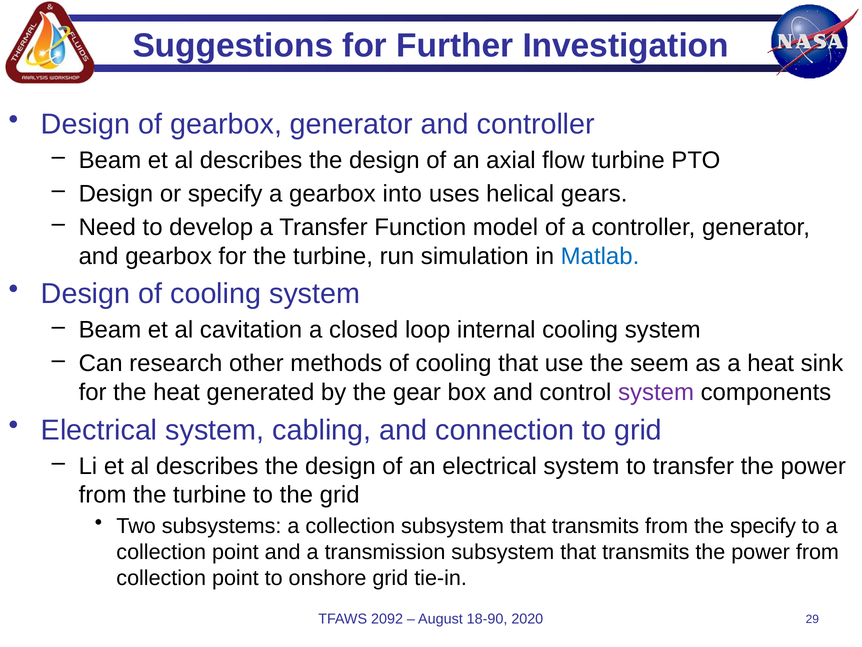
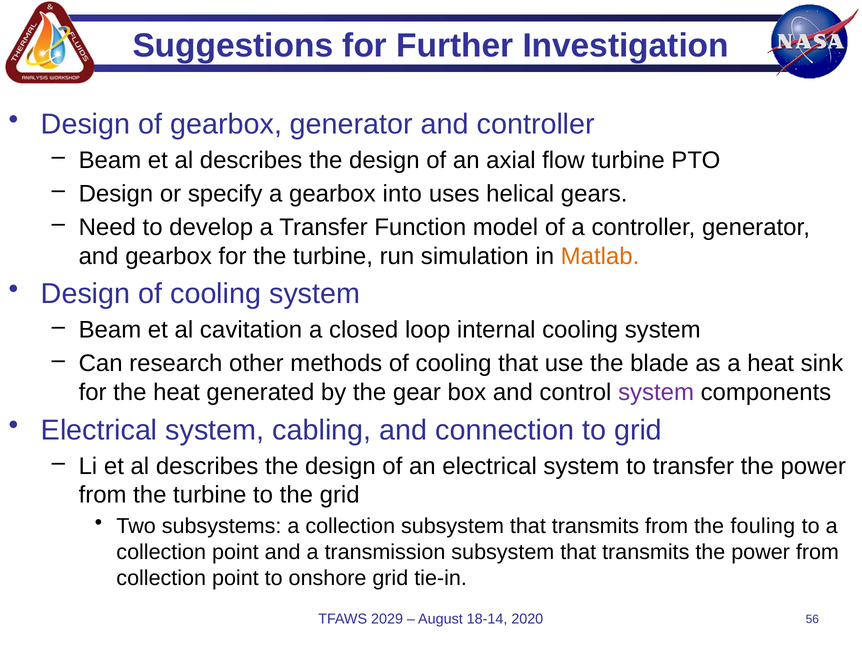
Matlab colour: blue -> orange
seem: seem -> blade
the specify: specify -> fouling
2092: 2092 -> 2029
18-90: 18-90 -> 18-14
29: 29 -> 56
